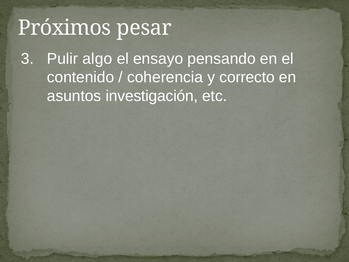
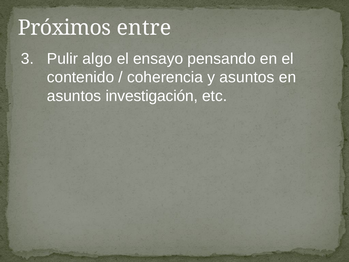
pesar: pesar -> entre
y correcto: correcto -> asuntos
